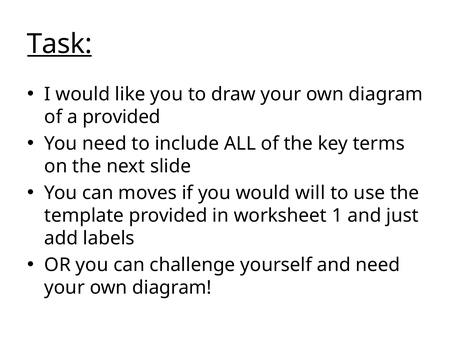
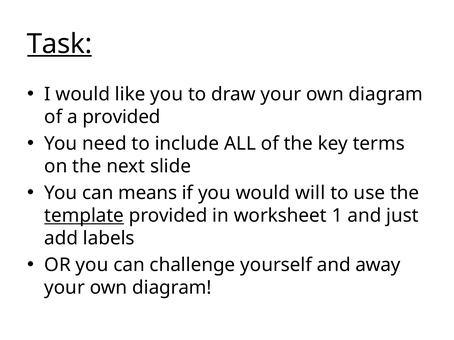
moves: moves -> means
template underline: none -> present
and need: need -> away
